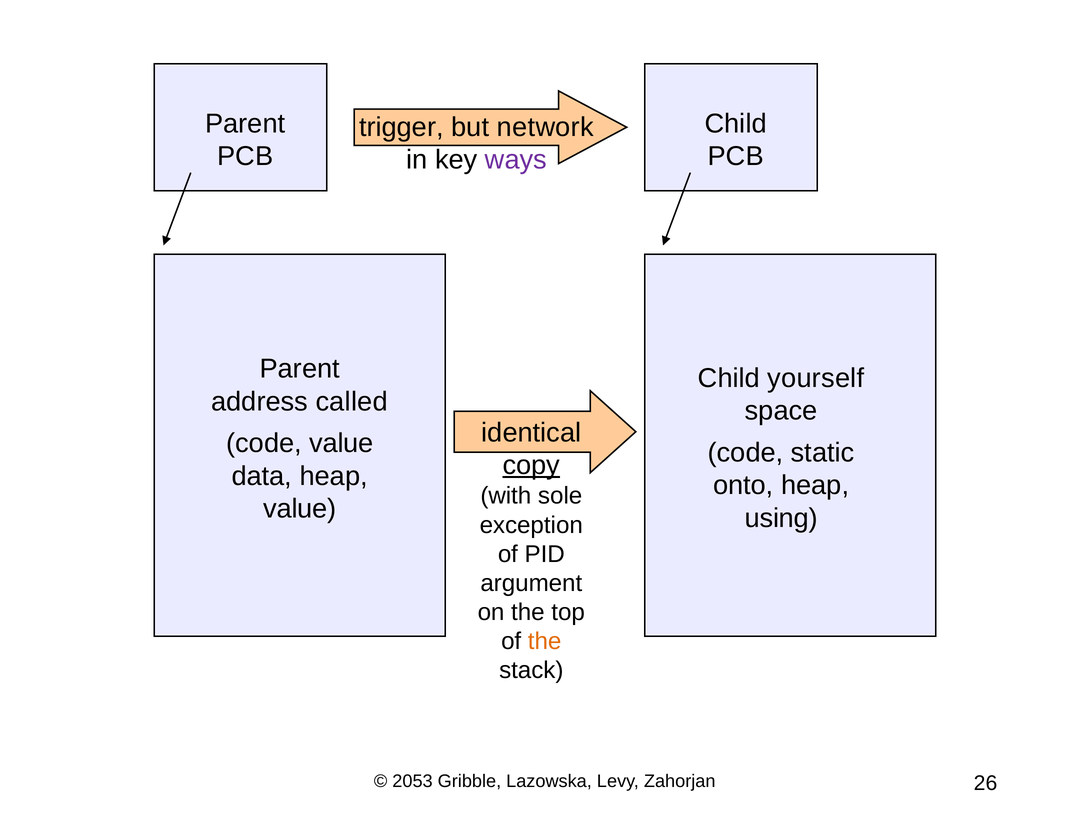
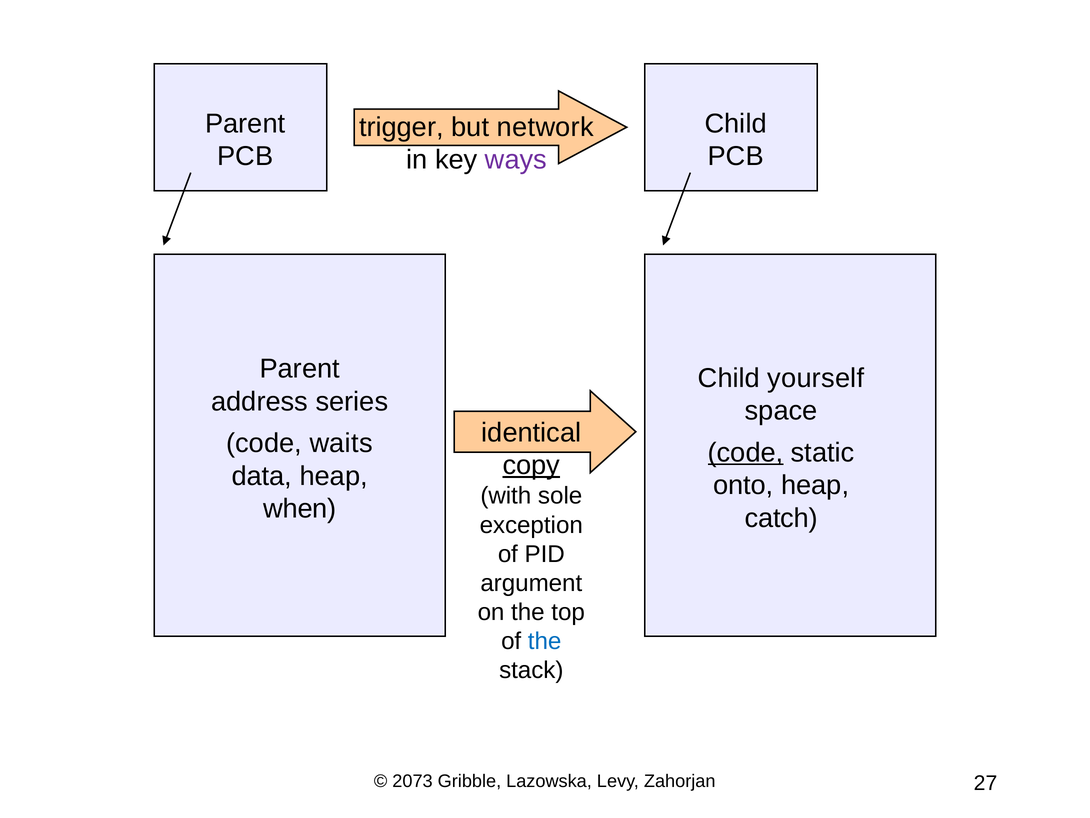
called: called -> series
code value: value -> waits
code at (746, 452) underline: none -> present
value at (300, 509): value -> when
using: using -> catch
the at (545, 641) colour: orange -> blue
2053: 2053 -> 2073
26: 26 -> 27
